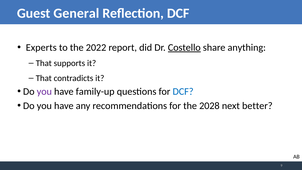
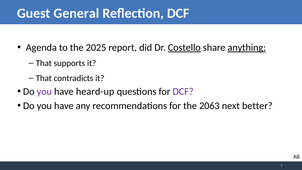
Experts: Experts -> Agenda
2022: 2022 -> 2025
anything underline: none -> present
family-up: family-up -> heard-up
DCF at (183, 92) colour: blue -> purple
2028: 2028 -> 2063
